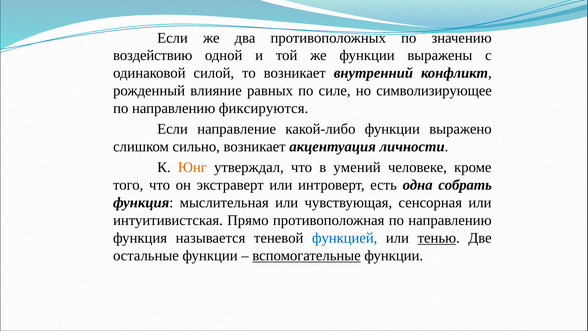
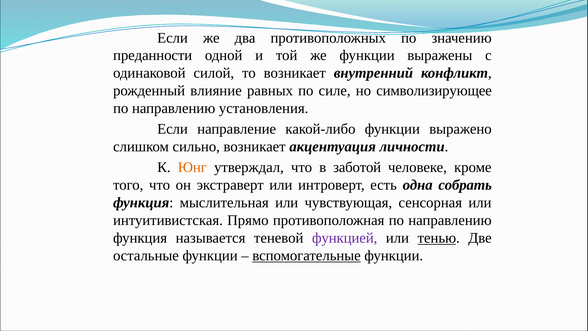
воздействию: воздействию -> преданности
фиксируются: фиксируются -> установления
умений: умений -> заботой
функцией colour: blue -> purple
